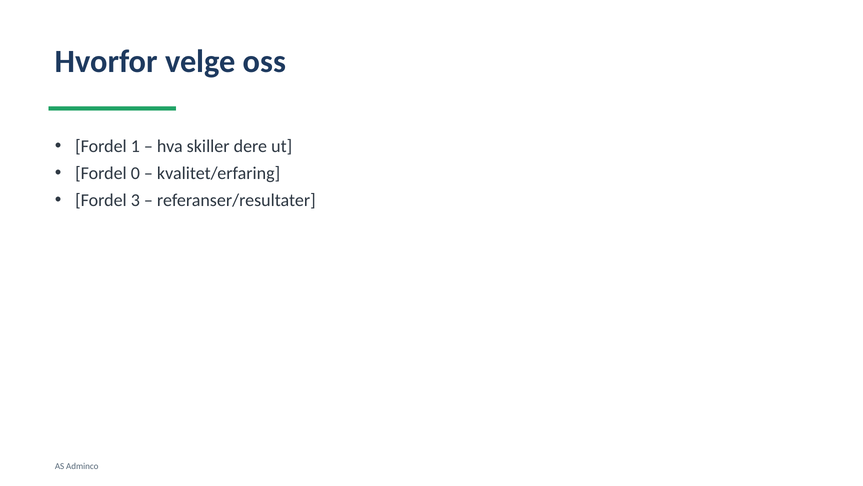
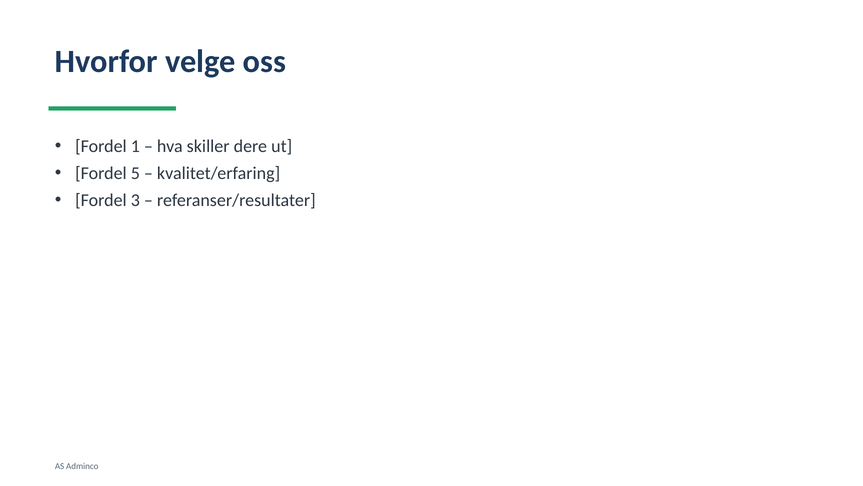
0: 0 -> 5
